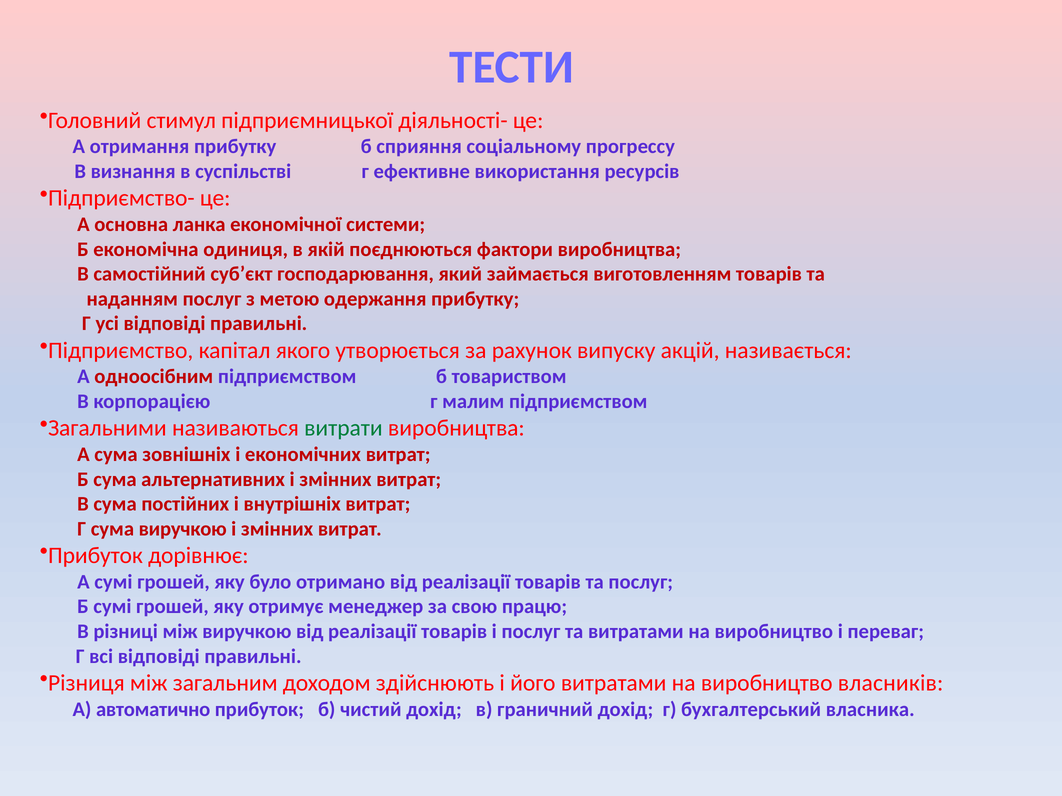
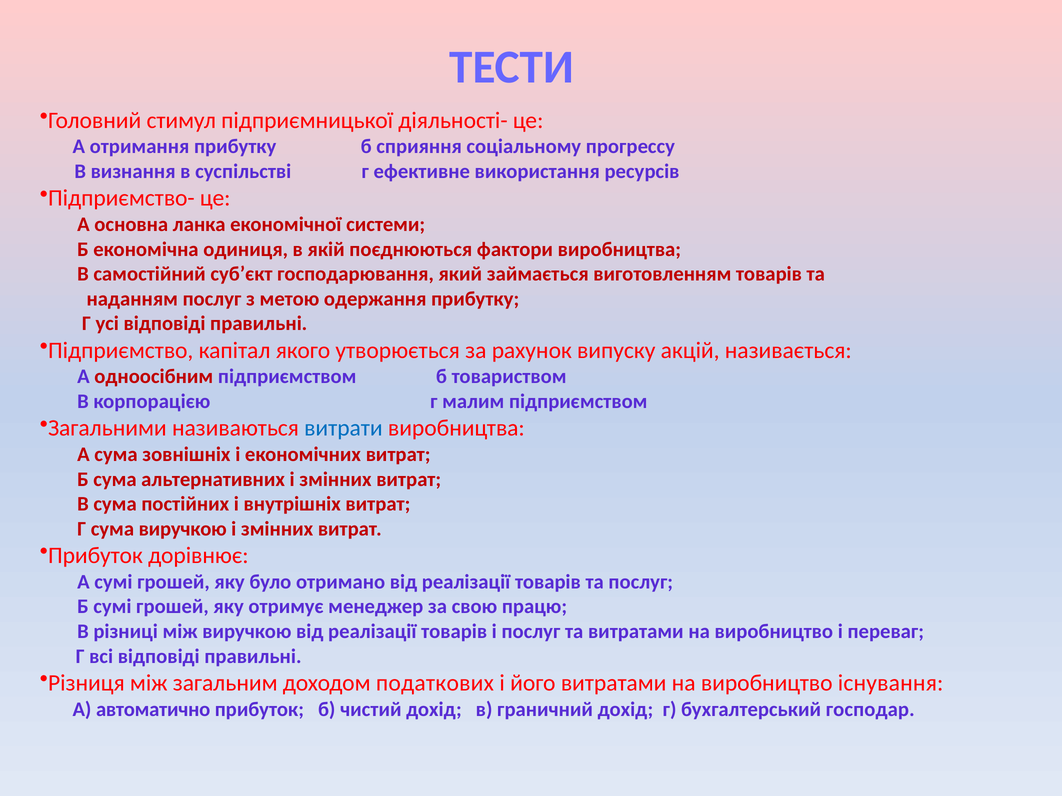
витрати colour: green -> blue
здійснюють: здійснюють -> податкових
власників: власників -> існування
власника: власника -> господар
